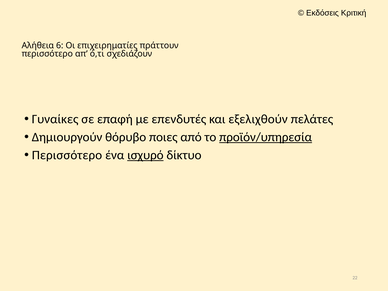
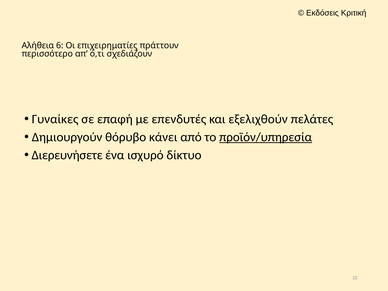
ποιες: ποιες -> κάνει
Περισσότερο at (67, 155): Περισσότερο -> Διερευνήσετε
ισχυρό underline: present -> none
